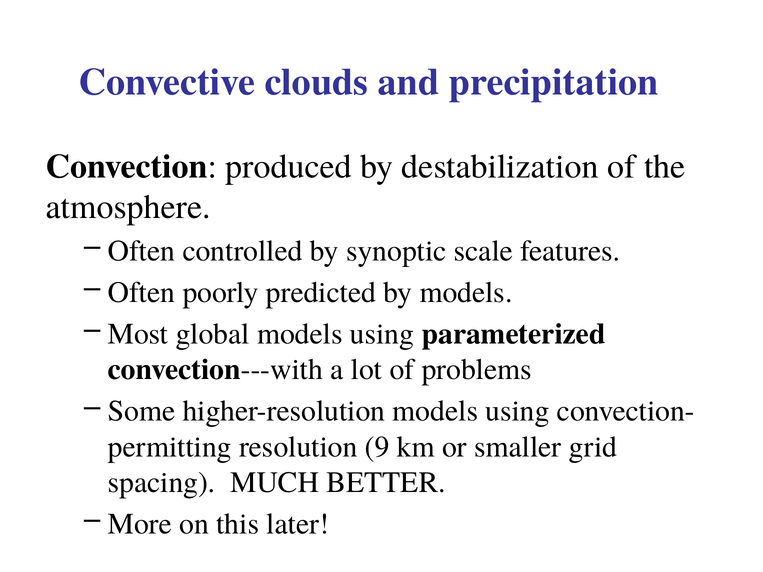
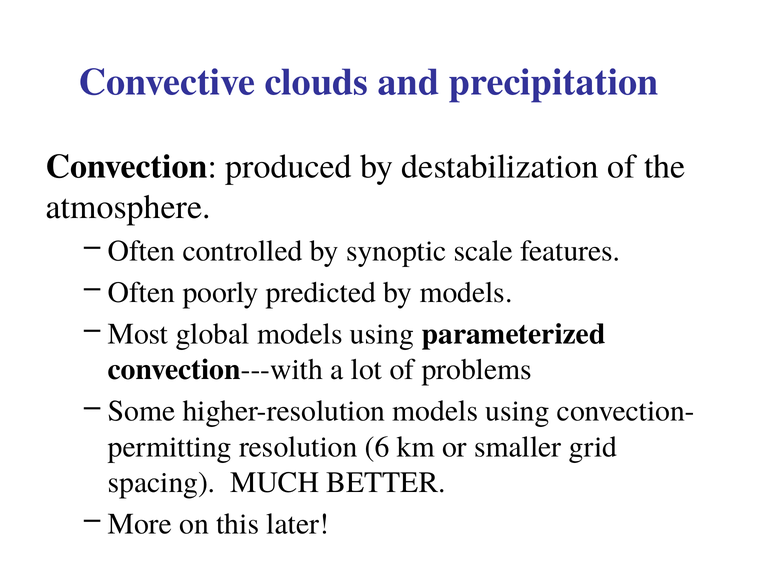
9: 9 -> 6
